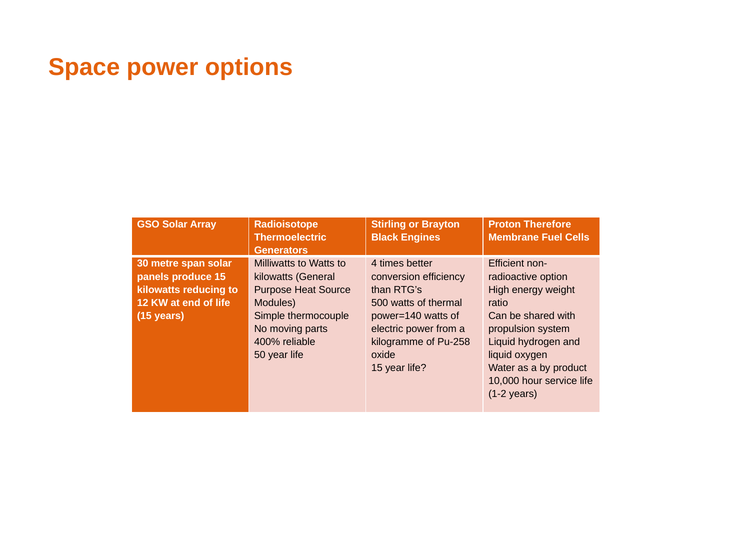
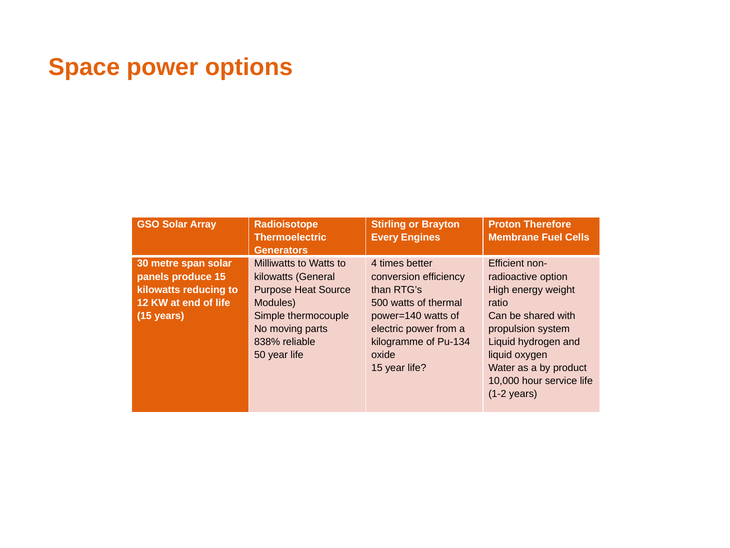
Black: Black -> Every
400%: 400% -> 838%
Pu-258: Pu-258 -> Pu-134
